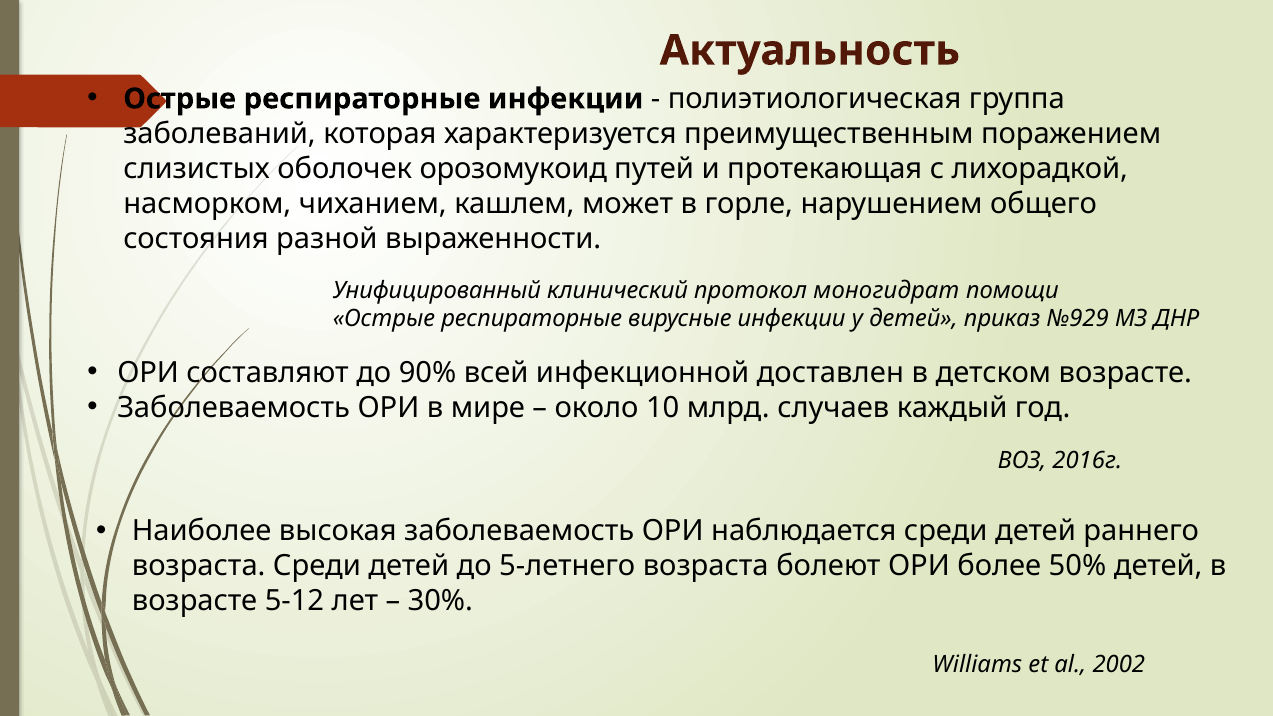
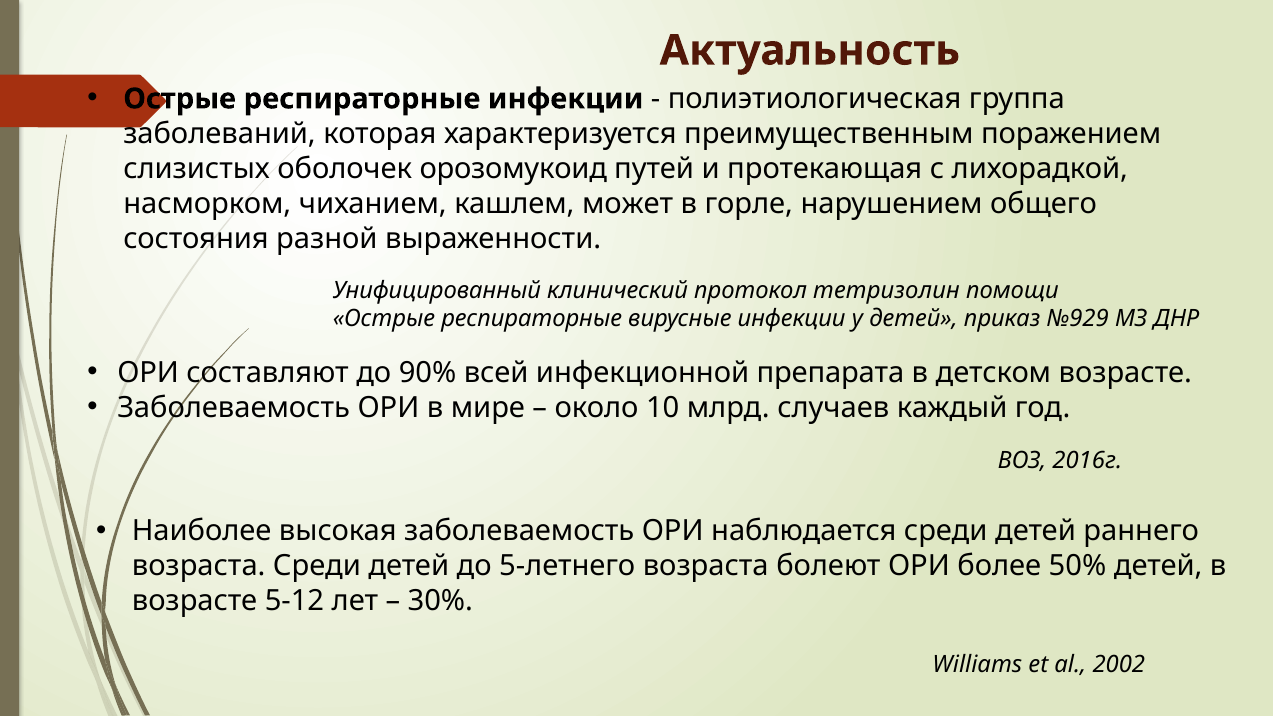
моногидрат: моногидрат -> тетризолин
доставлен: доставлен -> препарата
